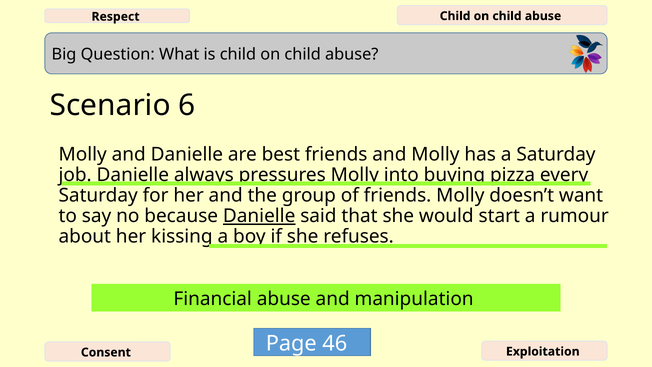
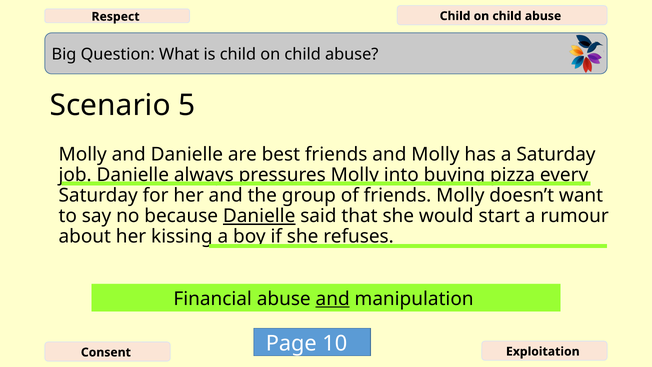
6: 6 -> 5
and at (333, 299) underline: none -> present
46: 46 -> 10
